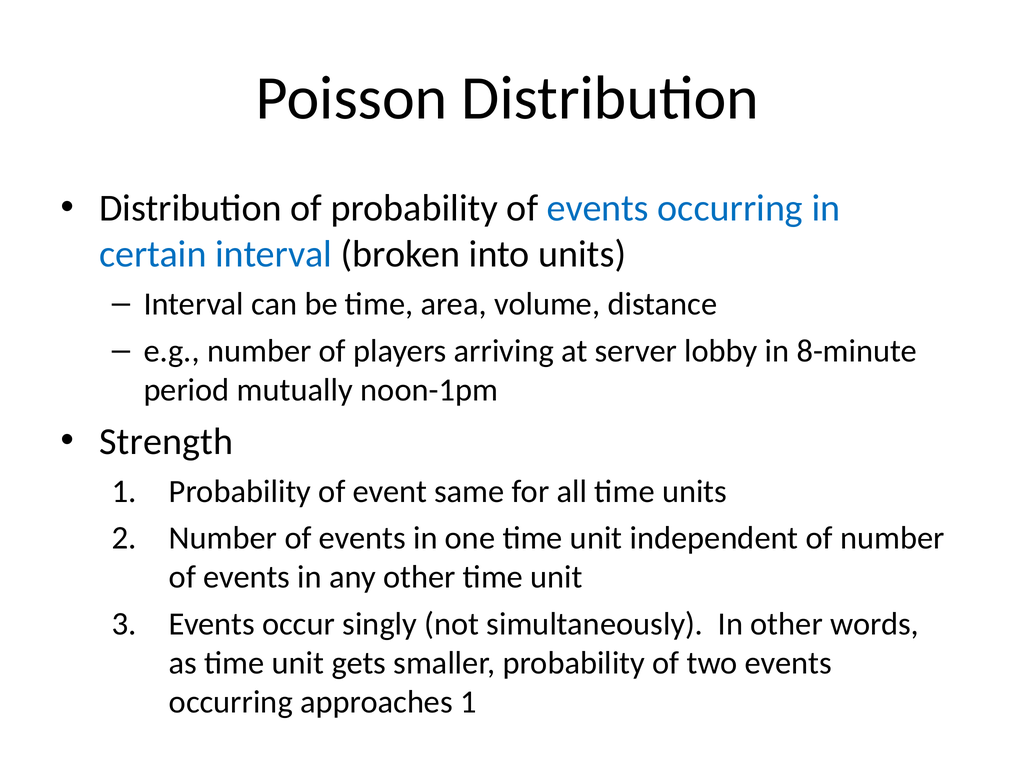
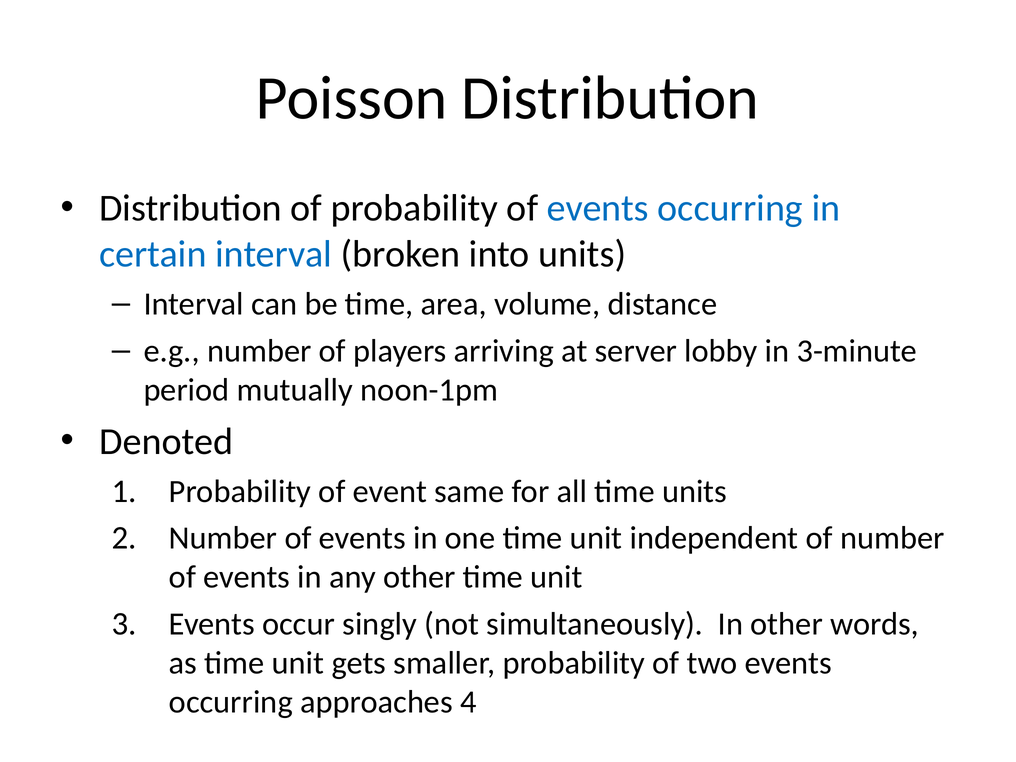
8-minute: 8-minute -> 3-minute
Strength: Strength -> Denoted
approaches 1: 1 -> 4
